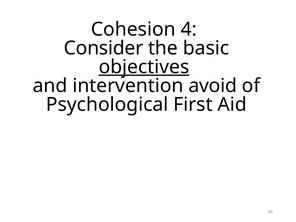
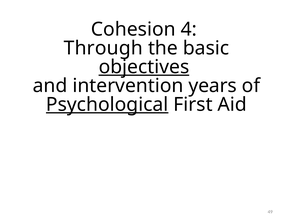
Consider: Consider -> Through
avoid: avoid -> years
Psychological underline: none -> present
